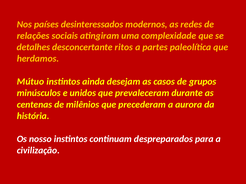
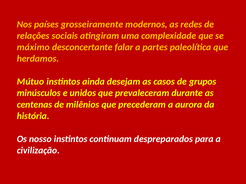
desinteressados: desinteressados -> grosseiramente
detalhes: detalhes -> máximo
ritos: ritos -> falar
